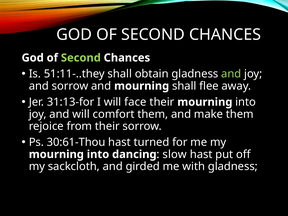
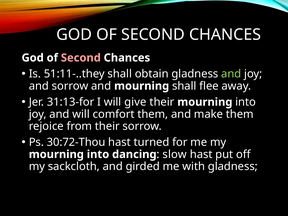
Second at (81, 58) colour: light green -> pink
face: face -> give
30:61-Thou: 30:61-Thou -> 30:72-Thou
